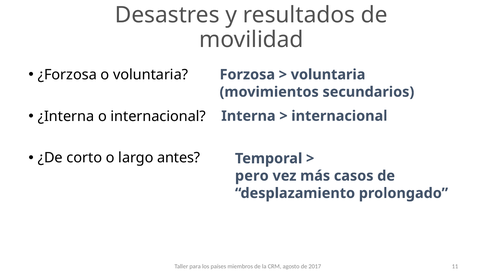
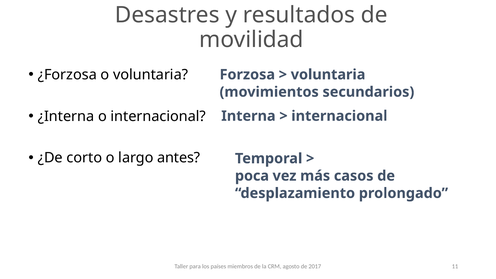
pero: pero -> poca
